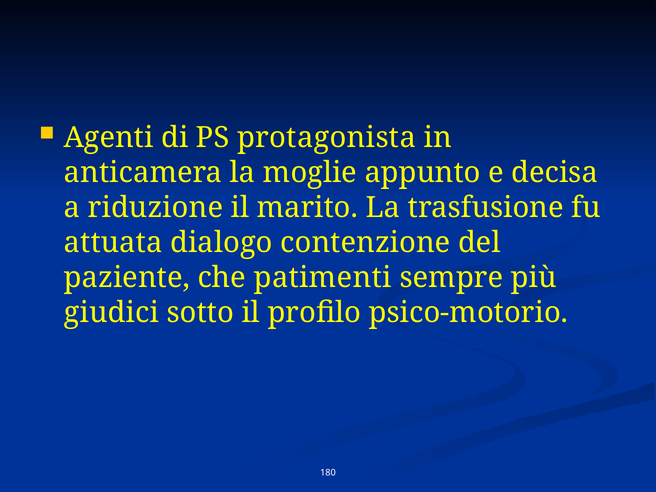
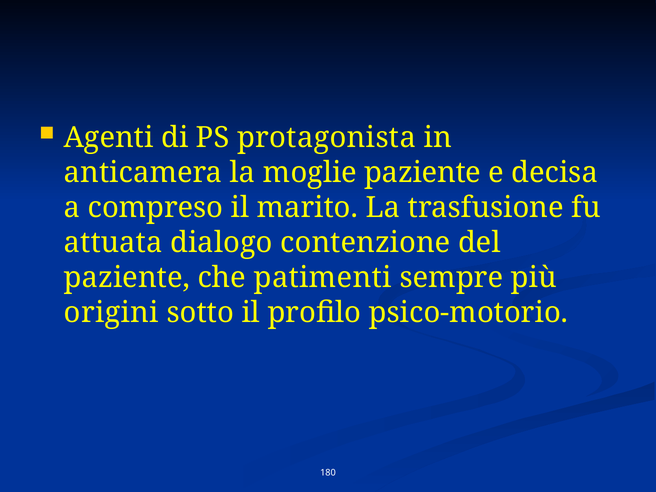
moglie appunto: appunto -> paziente
riduzione: riduzione -> compreso
giudici: giudici -> origini
